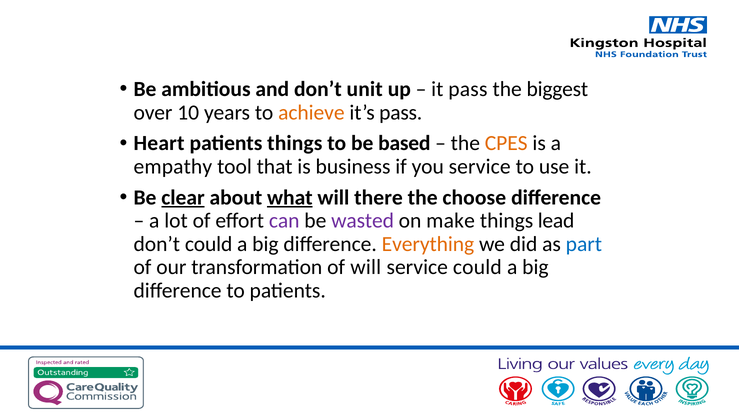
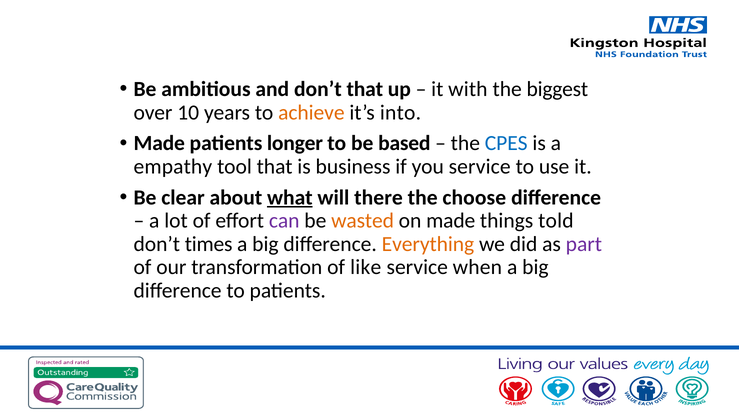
don’t unit: unit -> that
it pass: pass -> with
it’s pass: pass -> into
Heart at (159, 144): Heart -> Made
patients things: things -> longer
CPES colour: orange -> blue
clear underline: present -> none
wasted colour: purple -> orange
on make: make -> made
lead: lead -> told
don’t could: could -> times
part colour: blue -> purple
of will: will -> like
service could: could -> when
